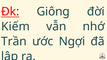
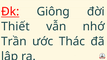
Kiếm: Kiếm -> Thiết
Ngợi: Ngợi -> Thác
